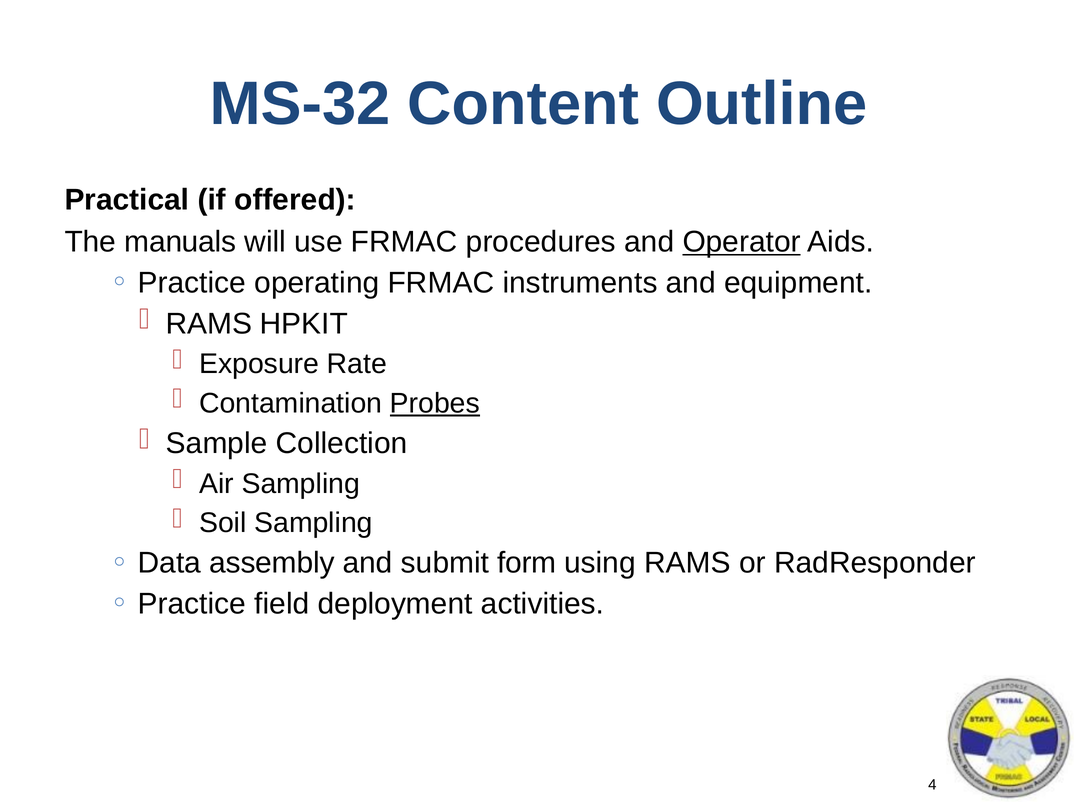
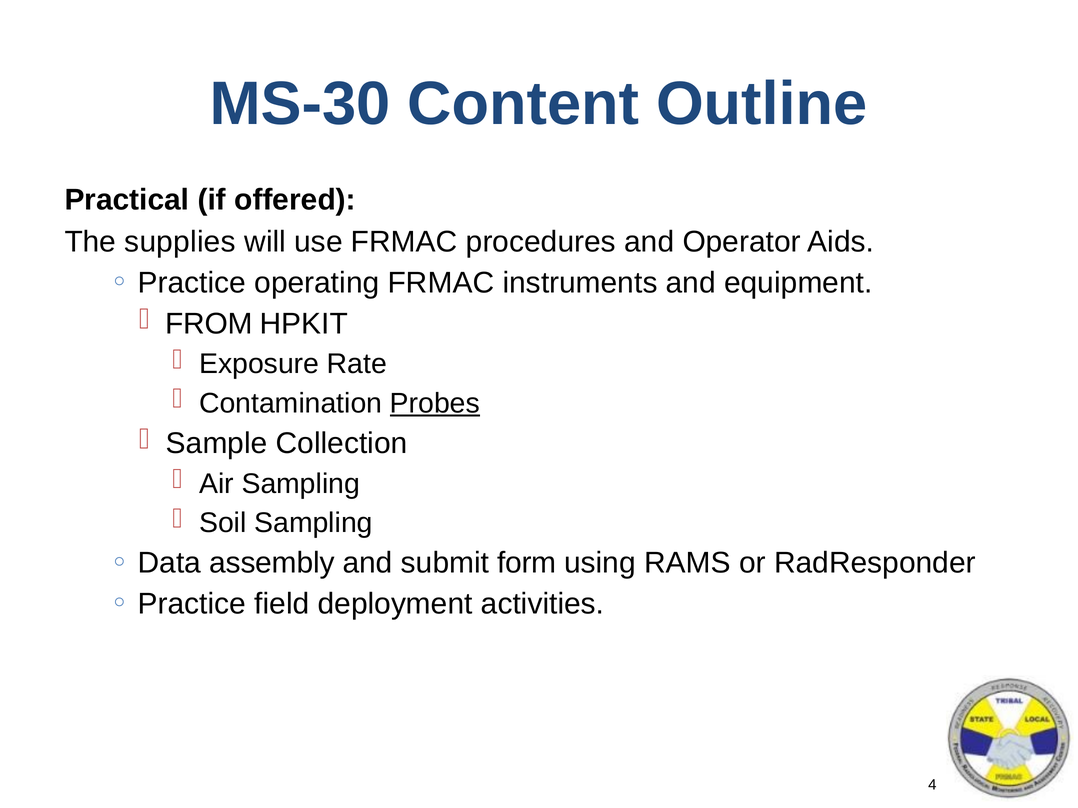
MS-32: MS-32 -> MS-30
manuals: manuals -> supplies
Operator underline: present -> none
RAMS at (209, 324): RAMS -> FROM
